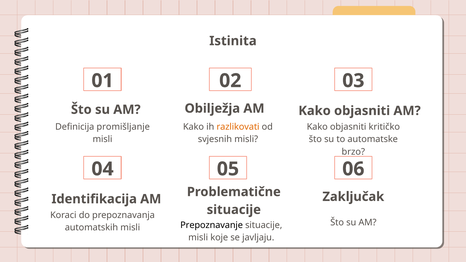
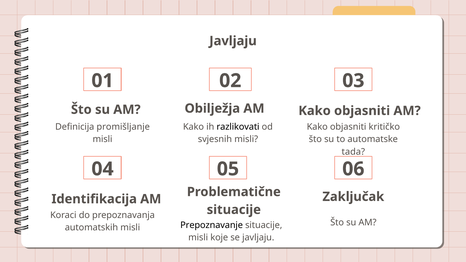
Istinita at (233, 41): Istinita -> Javljaju
razlikovati colour: orange -> black
brzo: brzo -> tada
